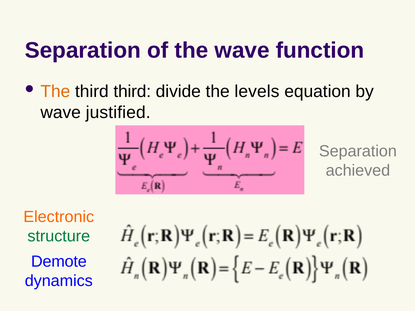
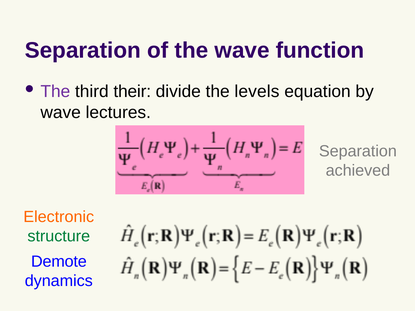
The at (55, 92) colour: orange -> purple
third third: third -> their
justified: justified -> lectures
